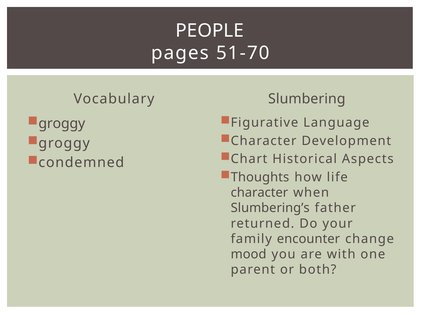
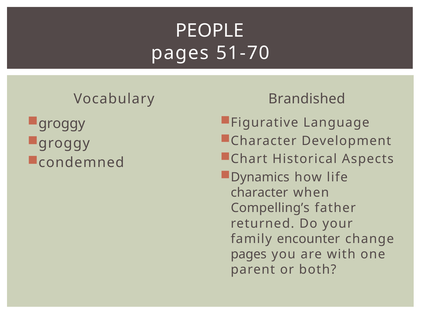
Slumbering: Slumbering -> Brandished
Thoughts: Thoughts -> Dynamics
Slumbering’s: Slumbering’s -> Compelling’s
mood at (249, 255): mood -> pages
